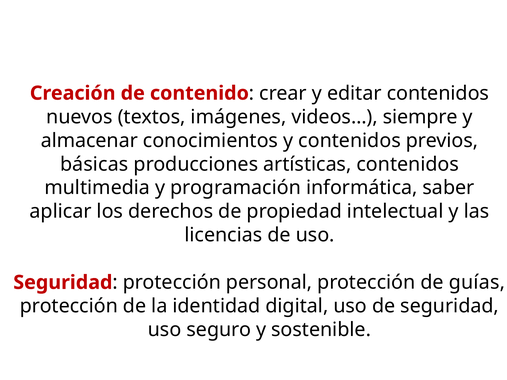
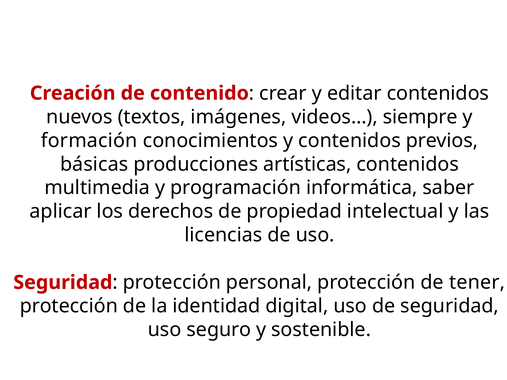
almacenar: almacenar -> formación
guías: guías -> tener
